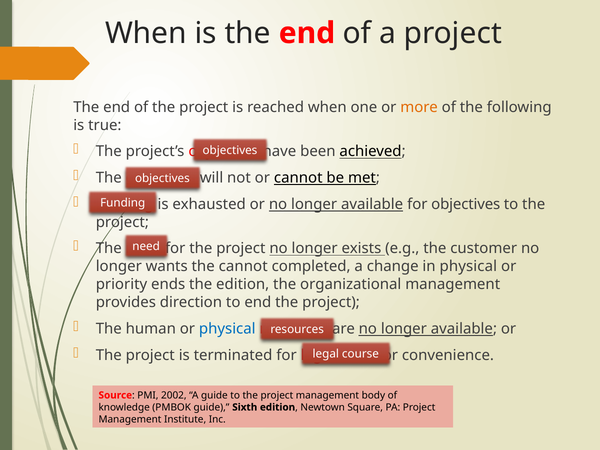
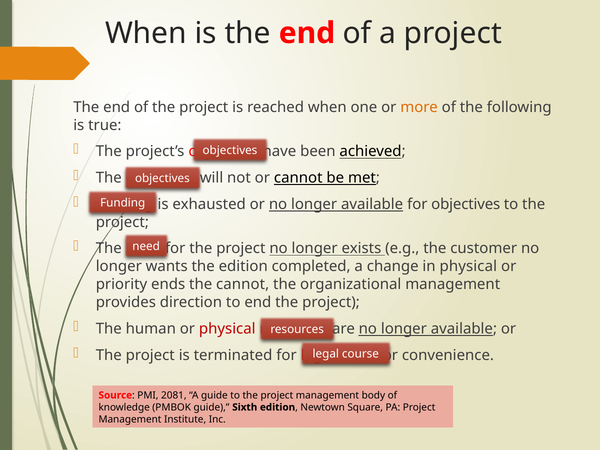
the cannot: cannot -> edition
the edition: edition -> cannot
physical at (227, 329) colour: blue -> red
2002: 2002 -> 2081
